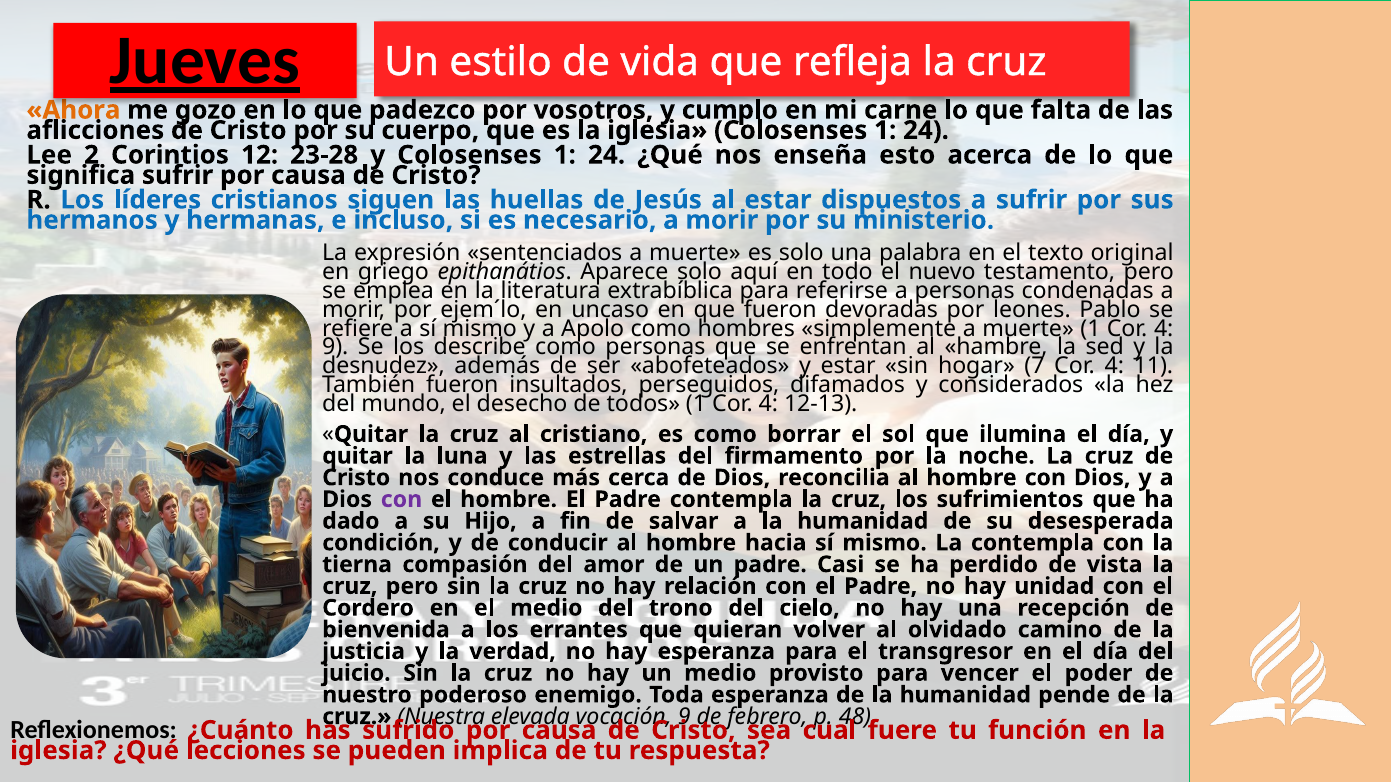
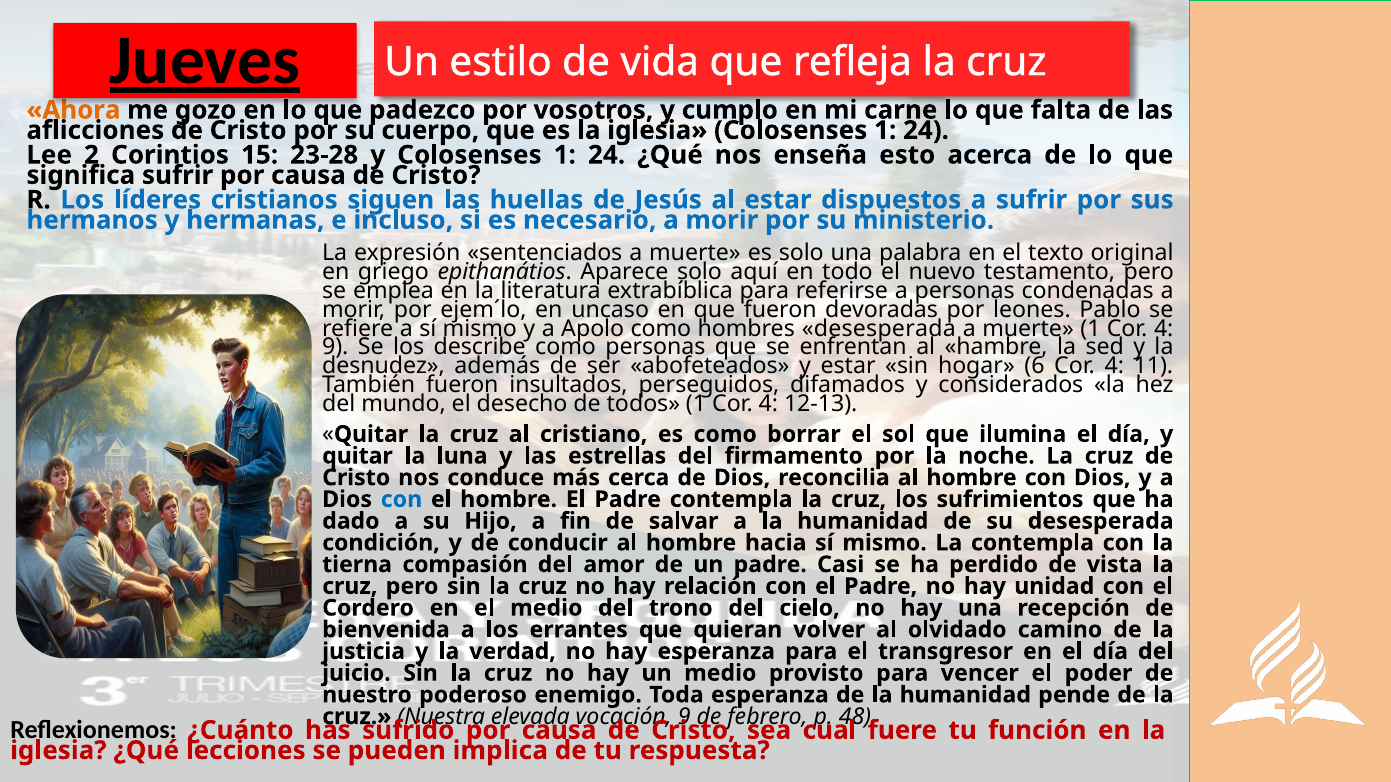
12: 12 -> 15
hombres simplemente: simplemente -> desesperada
7: 7 -> 6
con at (401, 500) colour: purple -> blue
